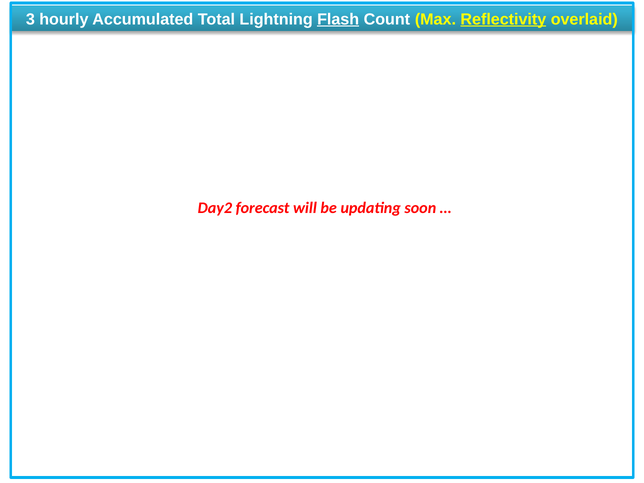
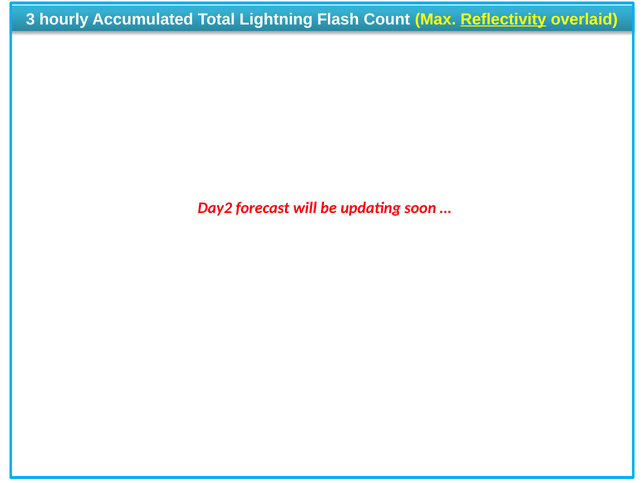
Flash underline: present -> none
